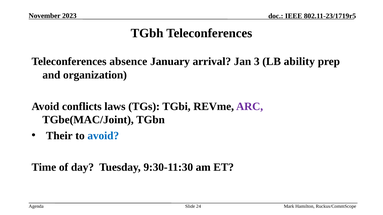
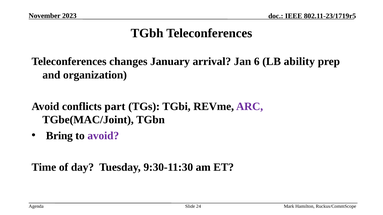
absence: absence -> changes
3: 3 -> 6
laws: laws -> part
Their: Their -> Bring
avoid at (103, 136) colour: blue -> purple
